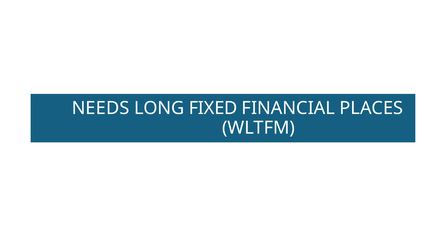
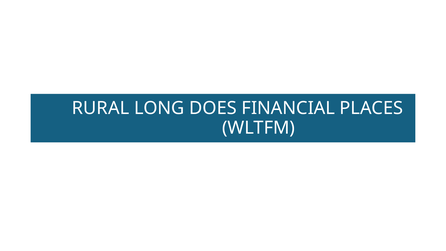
NEEDS: NEEDS -> RURAL
FIXED: FIXED -> DOES
